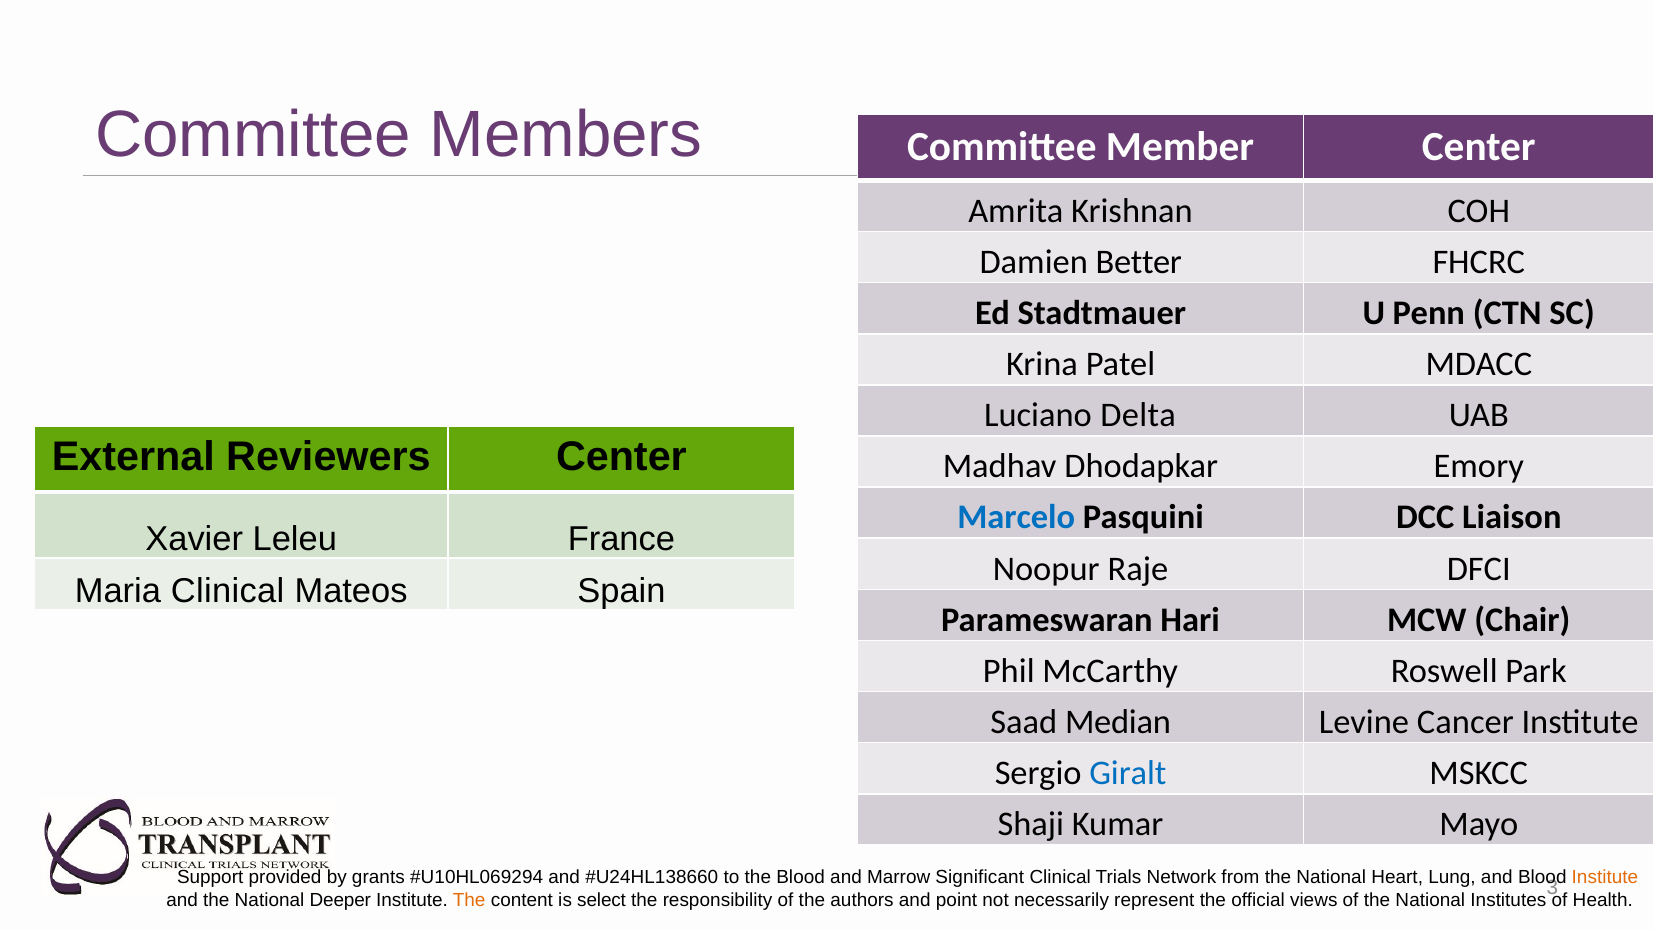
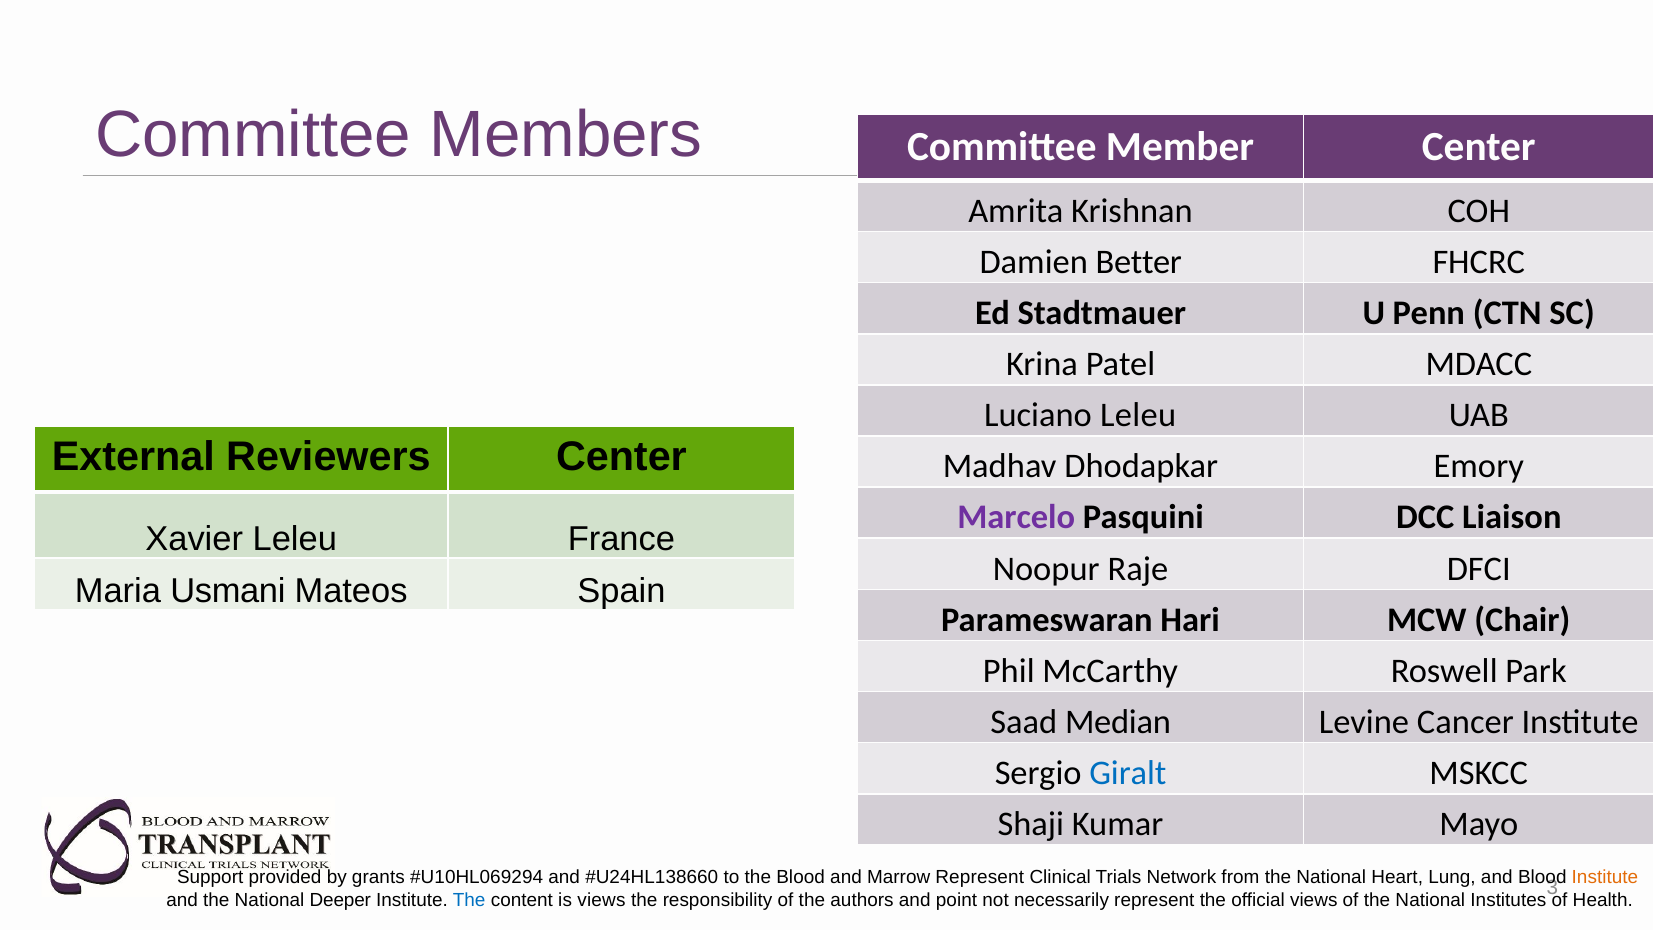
Luciano Delta: Delta -> Leleu
Marcelo colour: blue -> purple
Maria Clinical: Clinical -> Usmani
Marrow Significant: Significant -> Represent
The at (469, 900) colour: orange -> blue
is select: select -> views
